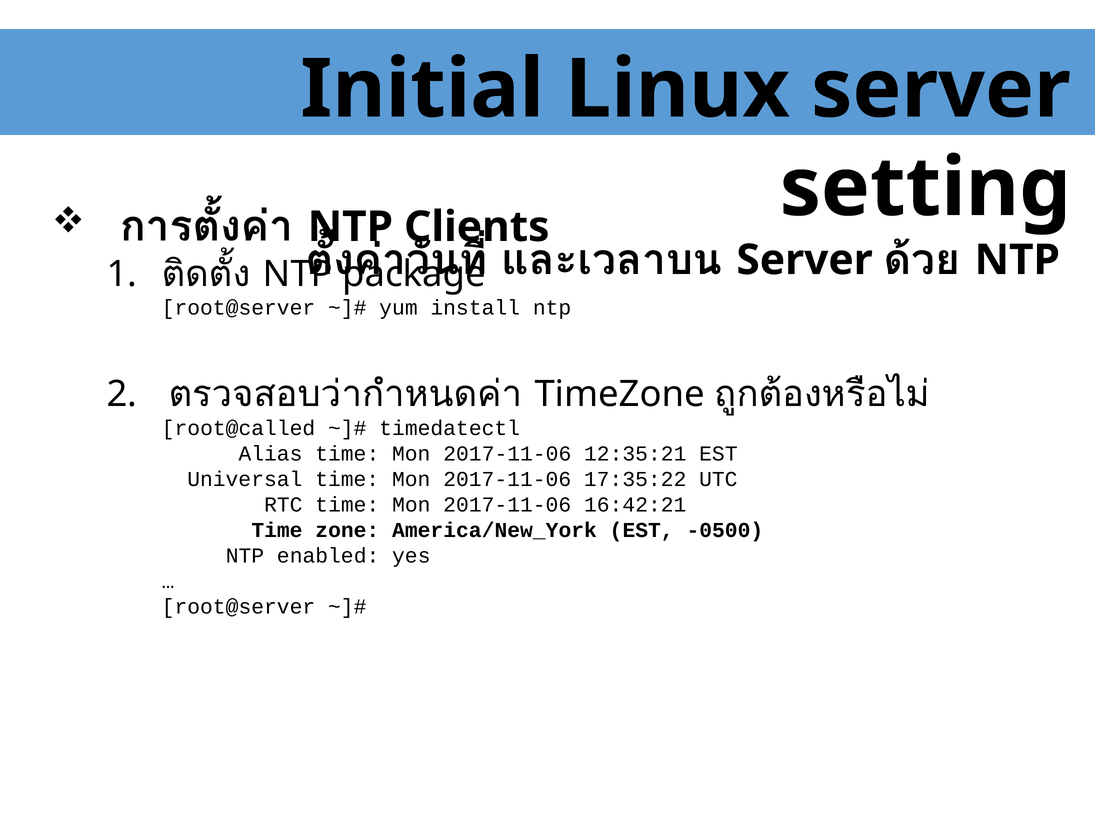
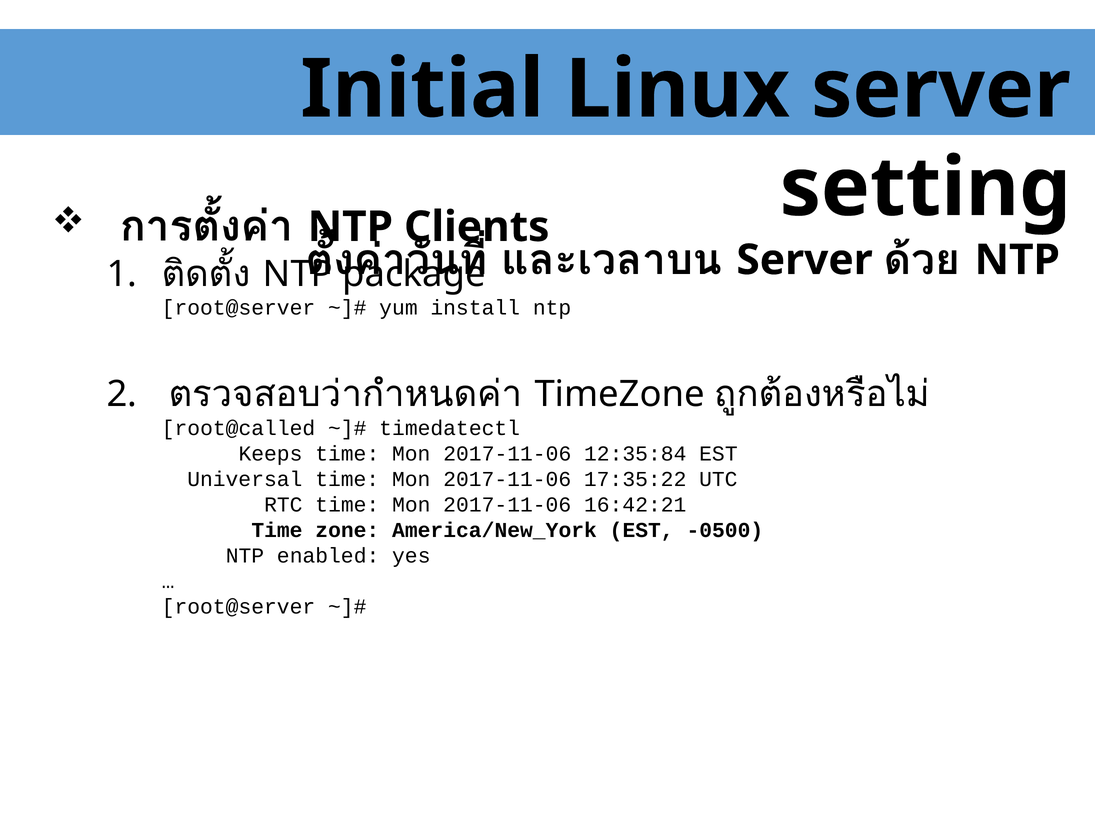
Alias: Alias -> Keeps
12:35:21: 12:35:21 -> 12:35:84
